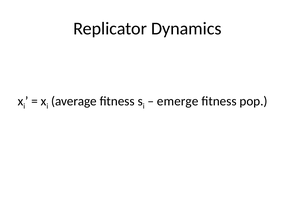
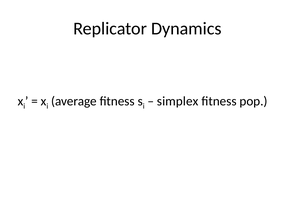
emerge: emerge -> simplex
